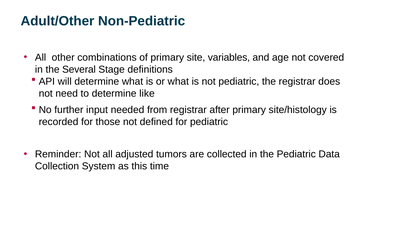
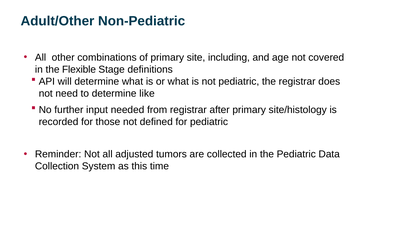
variables: variables -> including
Several: Several -> Flexible
